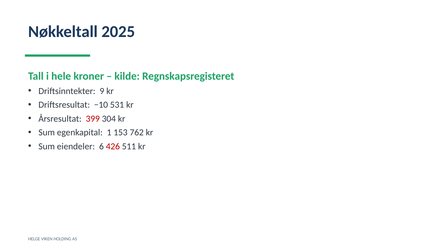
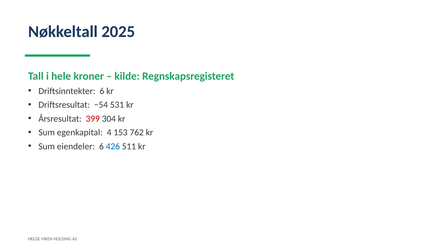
Driftsinntekter 9: 9 -> 6
−10: −10 -> −54
1: 1 -> 4
426 colour: red -> blue
